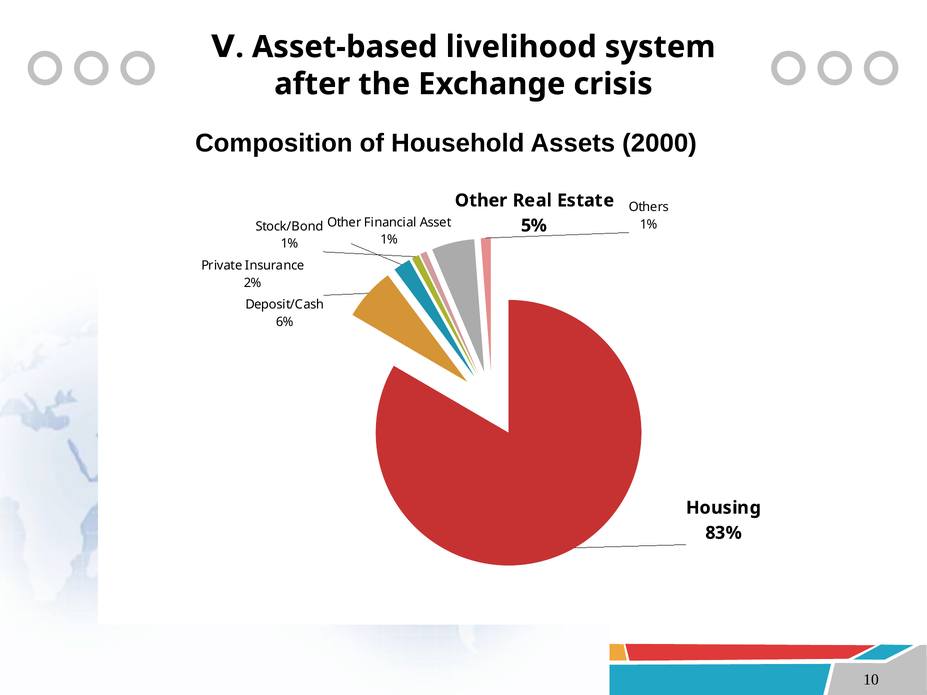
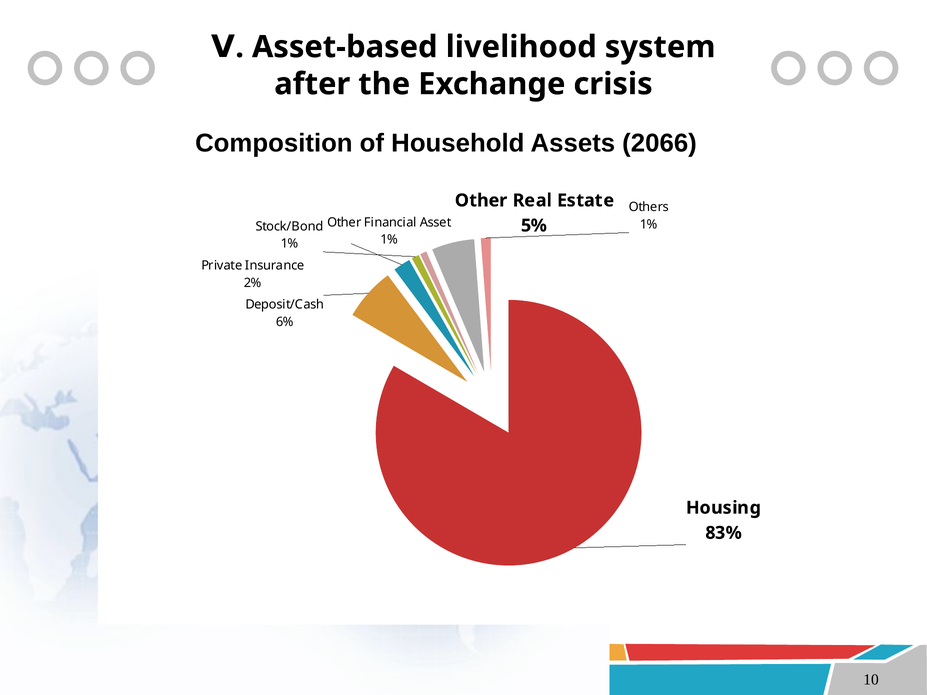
2000: 2000 -> 2066
